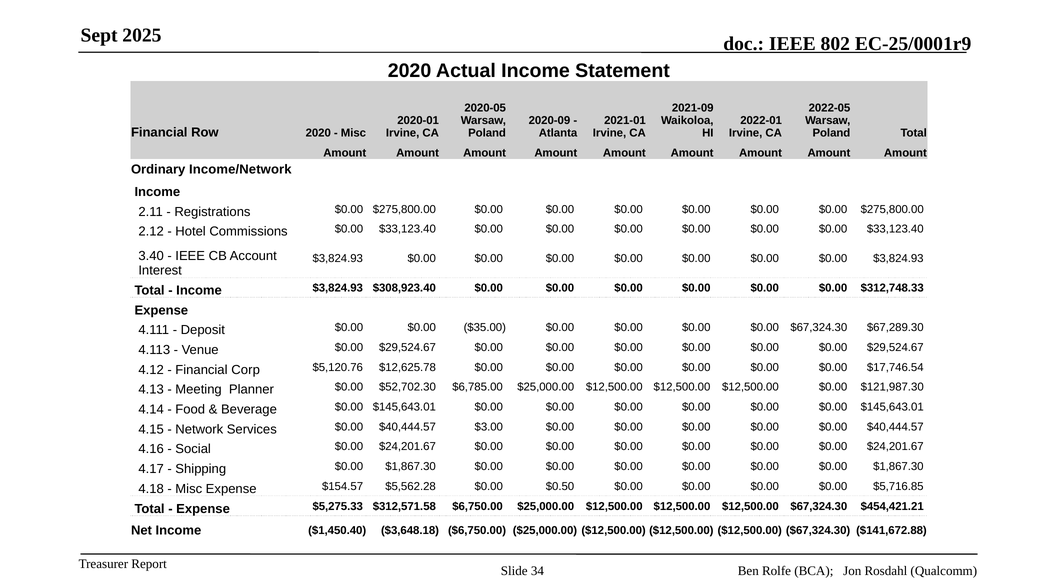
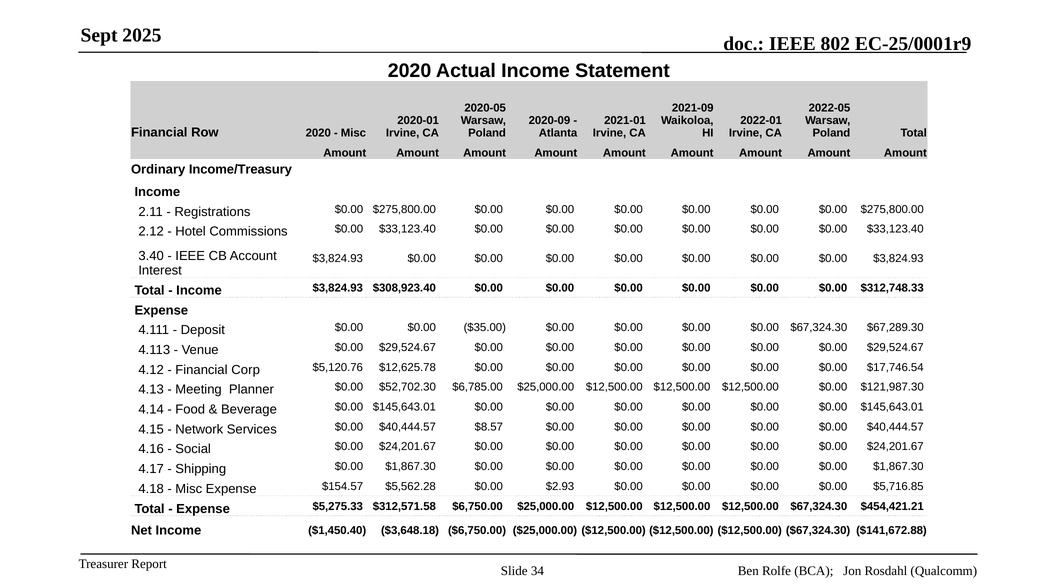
Income/Network: Income/Network -> Income/Treasury
$3.00: $3.00 -> $8.57
$0.50: $0.50 -> $2.93
